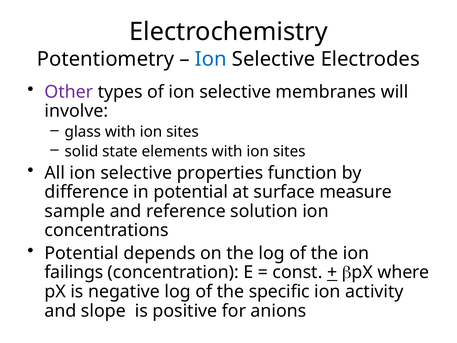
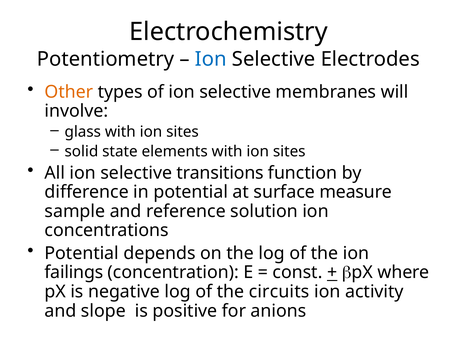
Other colour: purple -> orange
properties: properties -> transitions
specific: specific -> circuits
